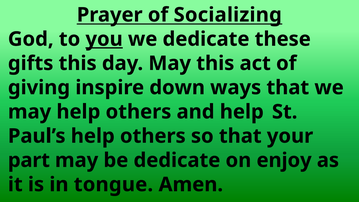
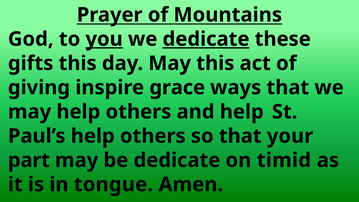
Socializing: Socializing -> Mountains
dedicate at (206, 39) underline: none -> present
down: down -> grace
enjoy: enjoy -> timid
